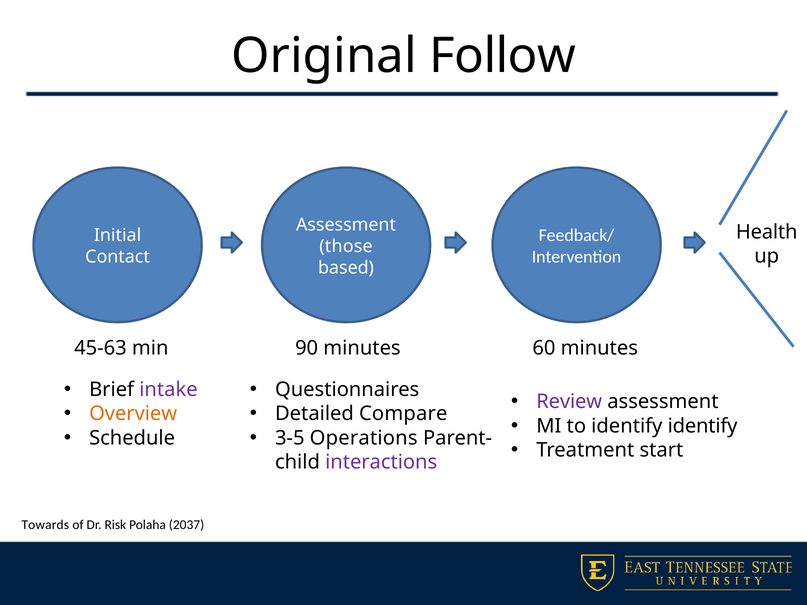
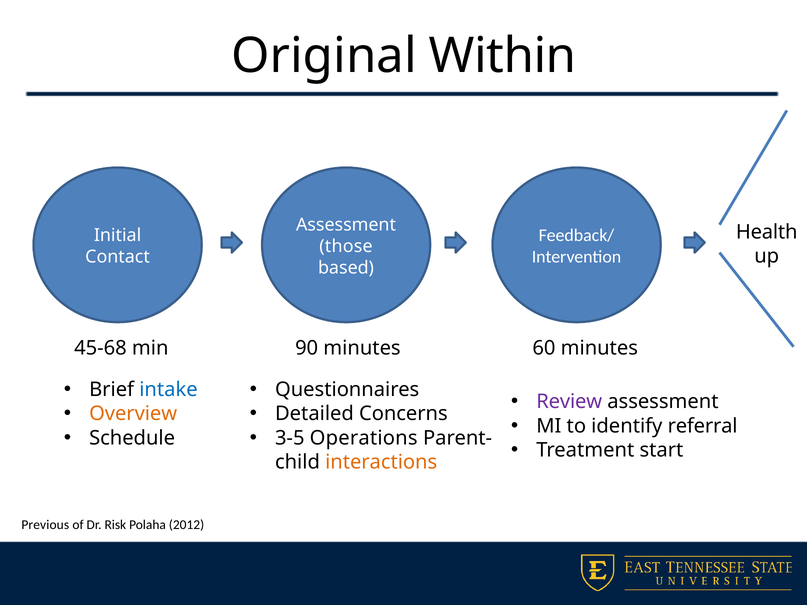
Follow: Follow -> Within
45-63: 45-63 -> 45-68
intake colour: purple -> blue
Compare: Compare -> Concerns
identify identify: identify -> referral
interactions colour: purple -> orange
Towards: Towards -> Previous
2037: 2037 -> 2012
